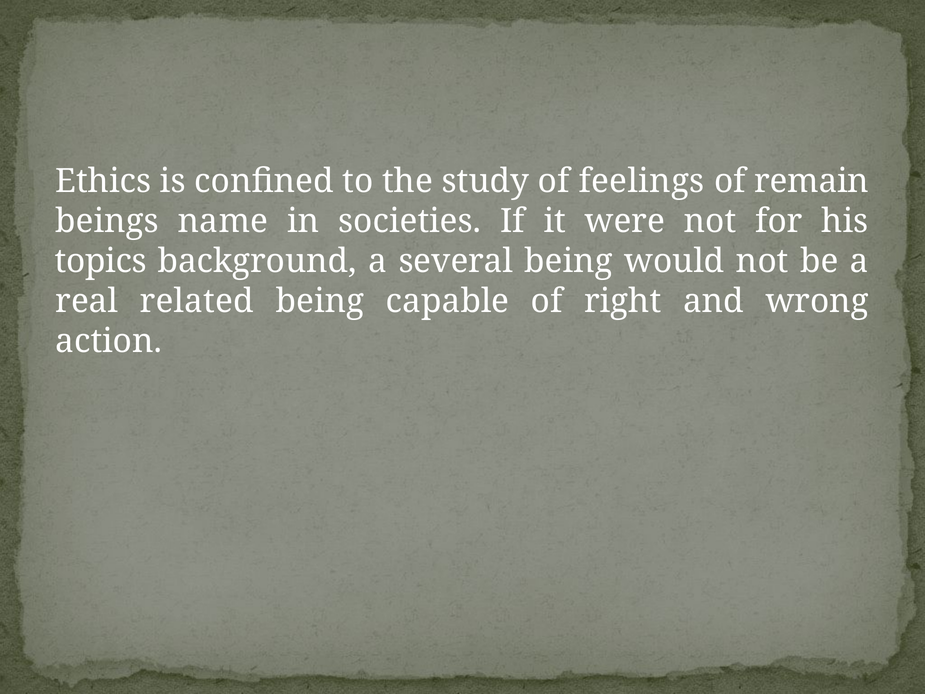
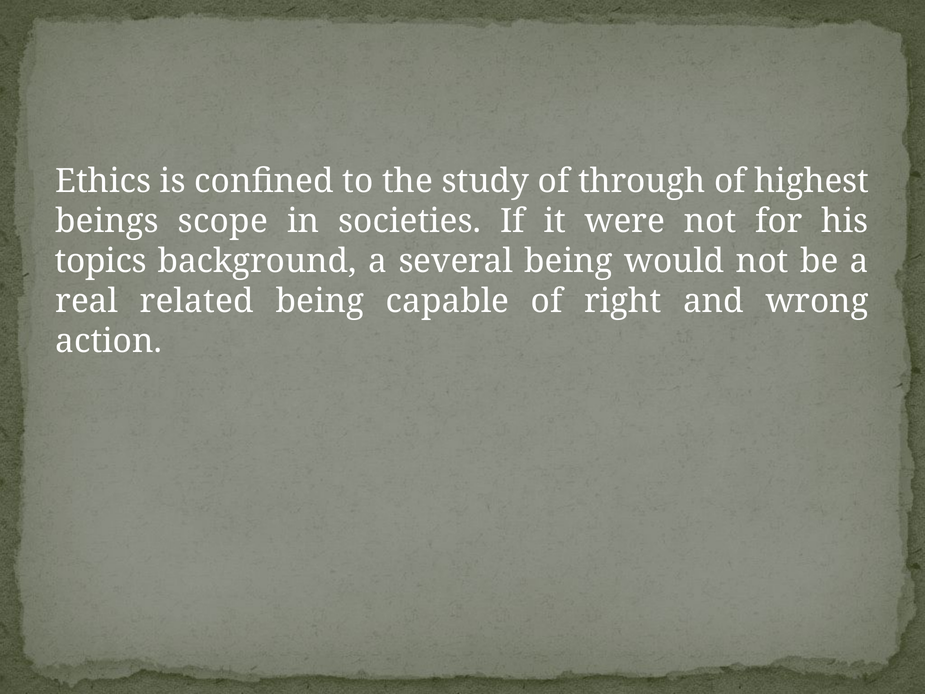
feelings: feelings -> through
remain: remain -> highest
name: name -> scope
